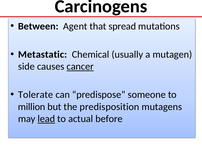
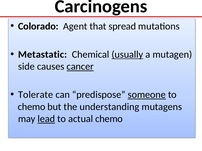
Between: Between -> Colorado
usually underline: none -> present
someone underline: none -> present
million at (32, 107): million -> chemo
predisposition: predisposition -> understanding
actual before: before -> chemo
